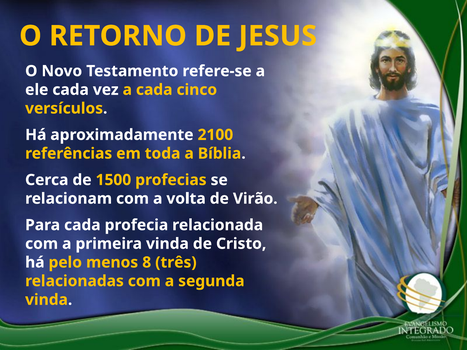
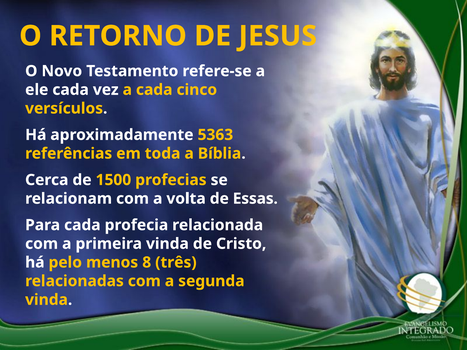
2100: 2100 -> 5363
Virão: Virão -> Essas
